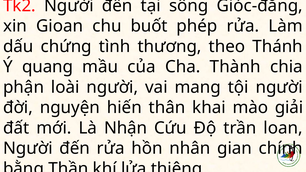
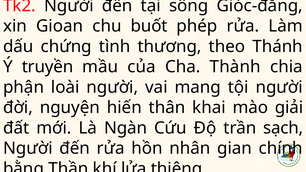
quang: quang -> truyền
Nhận: Nhận -> Ngàn
loan: loan -> sạch
